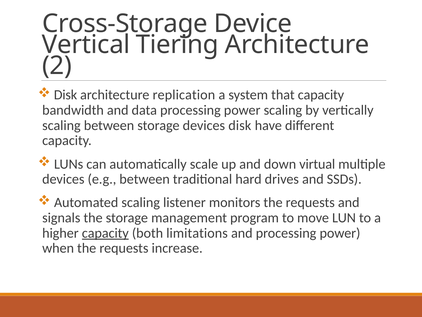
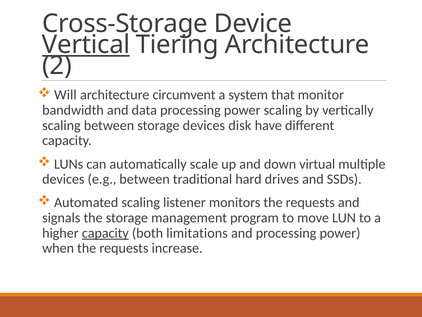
Vertical underline: none -> present
Disk at (66, 95): Disk -> Will
replication: replication -> circumvent
that capacity: capacity -> monitor
